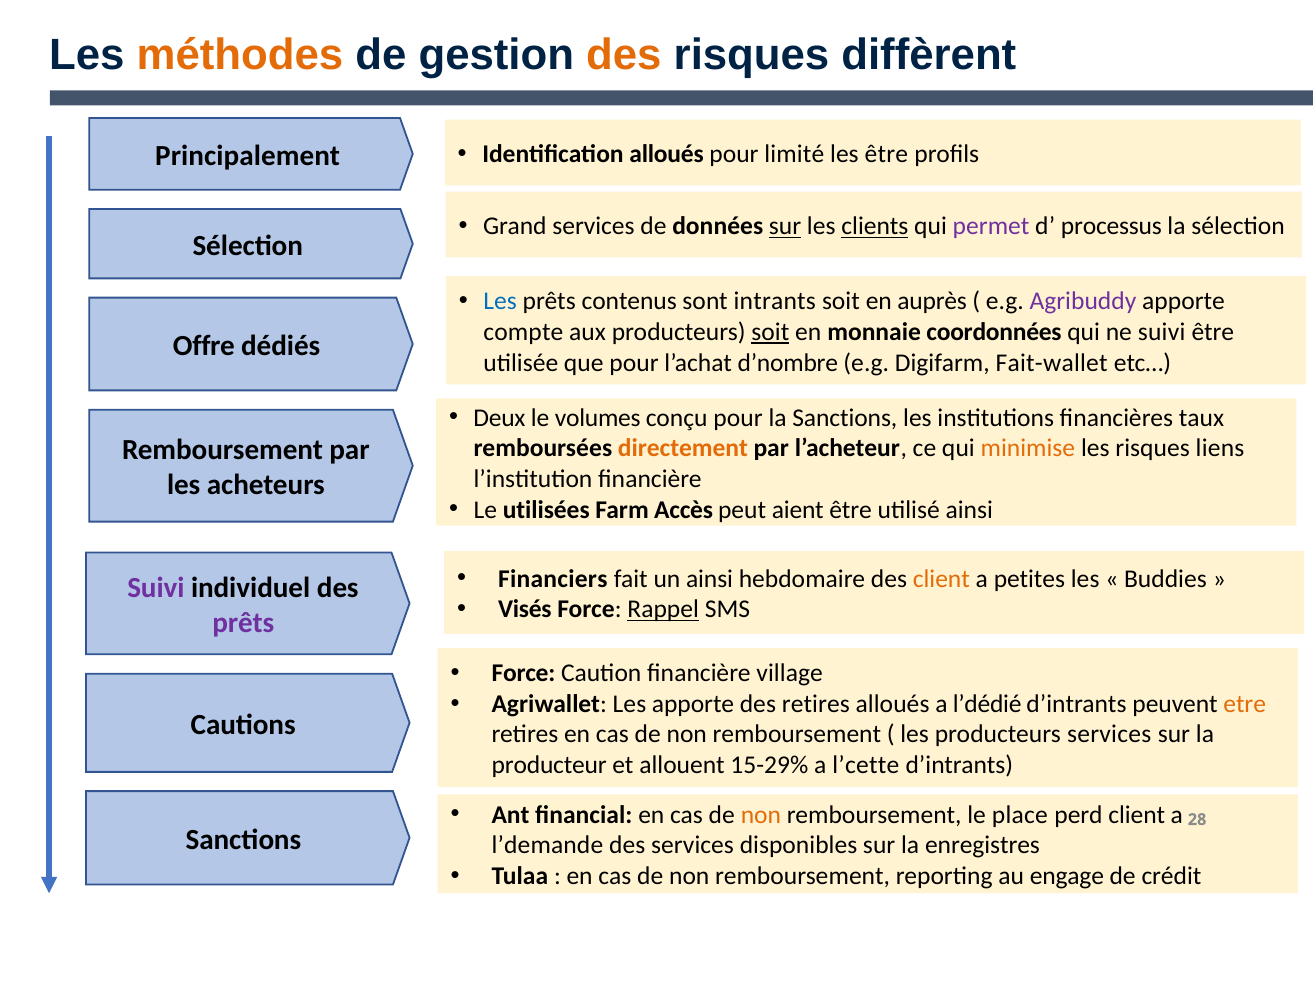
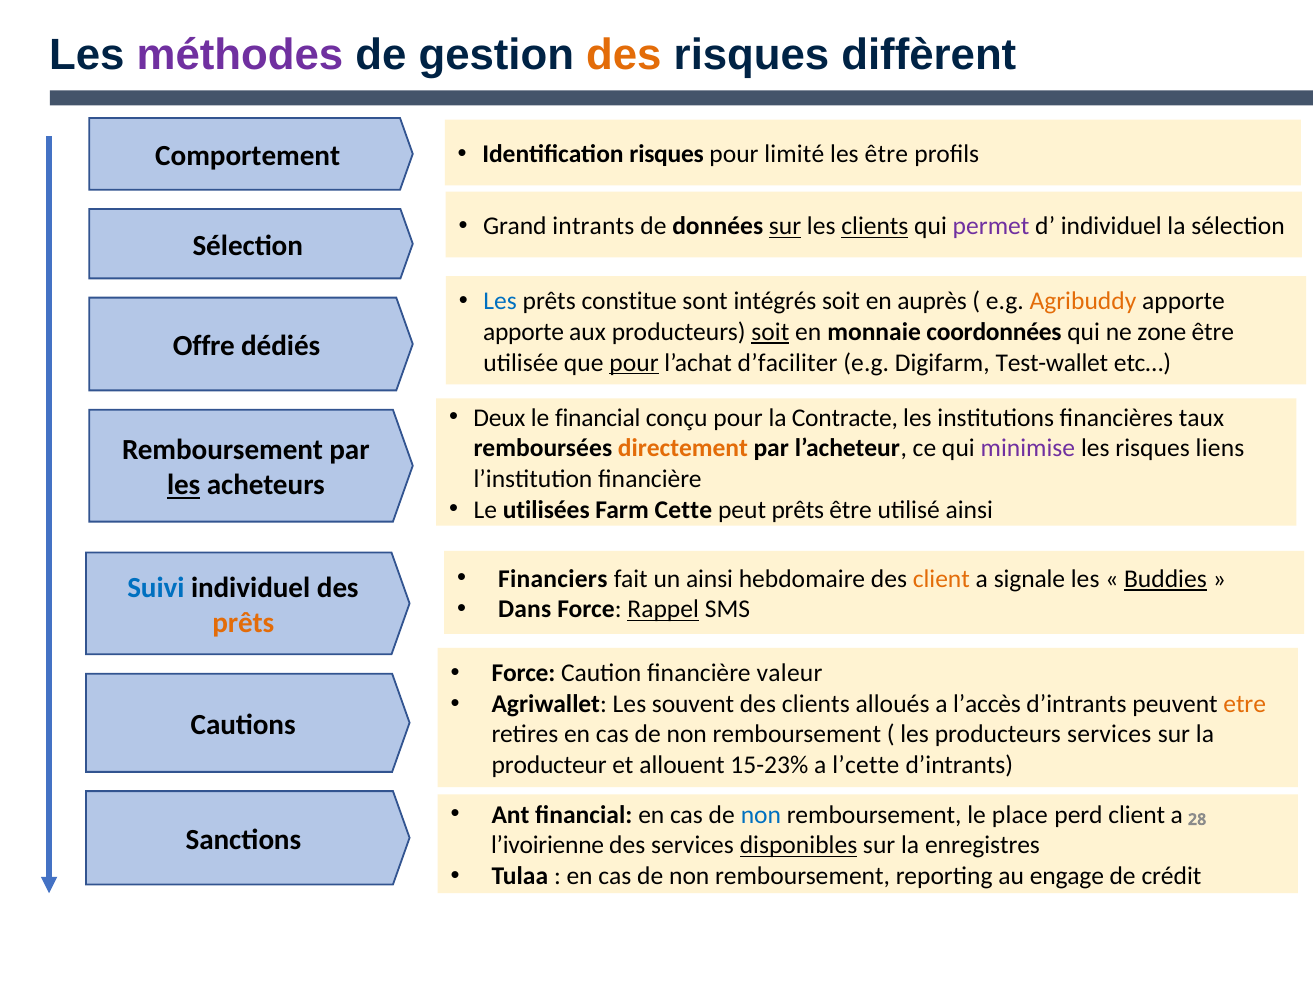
méthodes colour: orange -> purple
Principalement: Principalement -> Comportement
Identification alloués: alloués -> risques
Grand services: services -> intrants
d processus: processus -> individuel
contenus: contenus -> constitue
intrants: intrants -> intégrés
Agribuddy colour: purple -> orange
compte at (523, 332): compte -> apporte
ne suivi: suivi -> zone
pour at (634, 363) underline: none -> present
d’nombre: d’nombre -> d’faciliter
Fait-wallet: Fait-wallet -> Test-wallet
le volumes: volumes -> financial
la Sanctions: Sanctions -> Contracte
minimise colour: orange -> purple
les at (184, 486) underline: none -> present
Accès: Accès -> Cette
peut aient: aient -> prêts
petites: petites -> signale
Buddies underline: none -> present
Suivi at (156, 588) colour: purple -> blue
Visés: Visés -> Dans
prêts at (243, 623) colour: purple -> orange
village: village -> valeur
Les apporte: apporte -> souvent
des retires: retires -> clients
l’dédié: l’dédié -> l’accès
15-29%: 15-29% -> 15-23%
non at (761, 816) colour: orange -> blue
l’demande: l’demande -> l’ivoirienne
disponibles underline: none -> present
